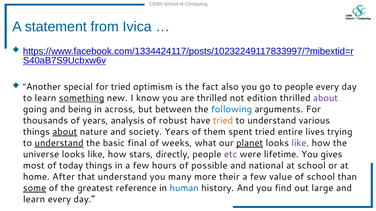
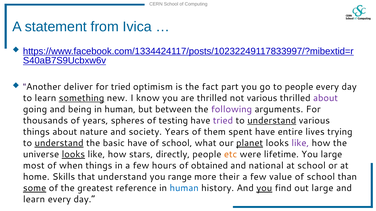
special: special -> deliver
also: also -> part
not edition: edition -> various
being in across: across -> human
following colour: blue -> purple
analysis: analysis -> spheres
robust: robust -> testing
tried at (223, 121) colour: orange -> purple
understand at (272, 121) underline: none -> present
about at (65, 132) underline: present -> none
spent tried: tried -> have
basic final: final -> have
weeks at (177, 143): weeks -> school
looks at (73, 155) underline: none -> present
etc colour: purple -> orange
You gives: gives -> large
today: today -> when
possible: possible -> obtained
After: After -> Skills
many: many -> range
you at (264, 189) underline: none -> present
